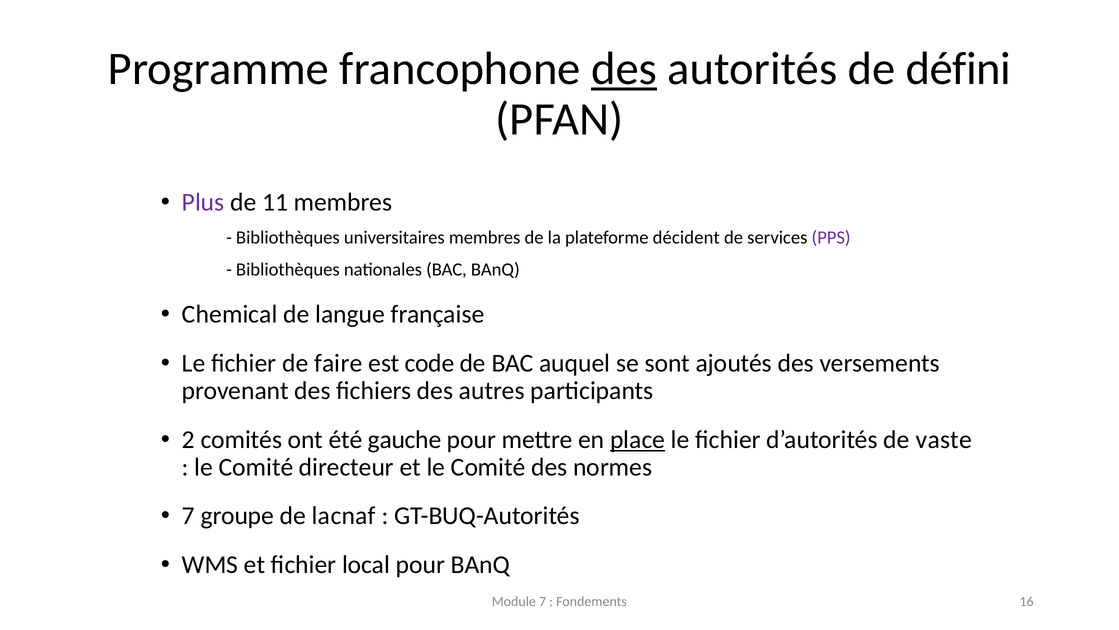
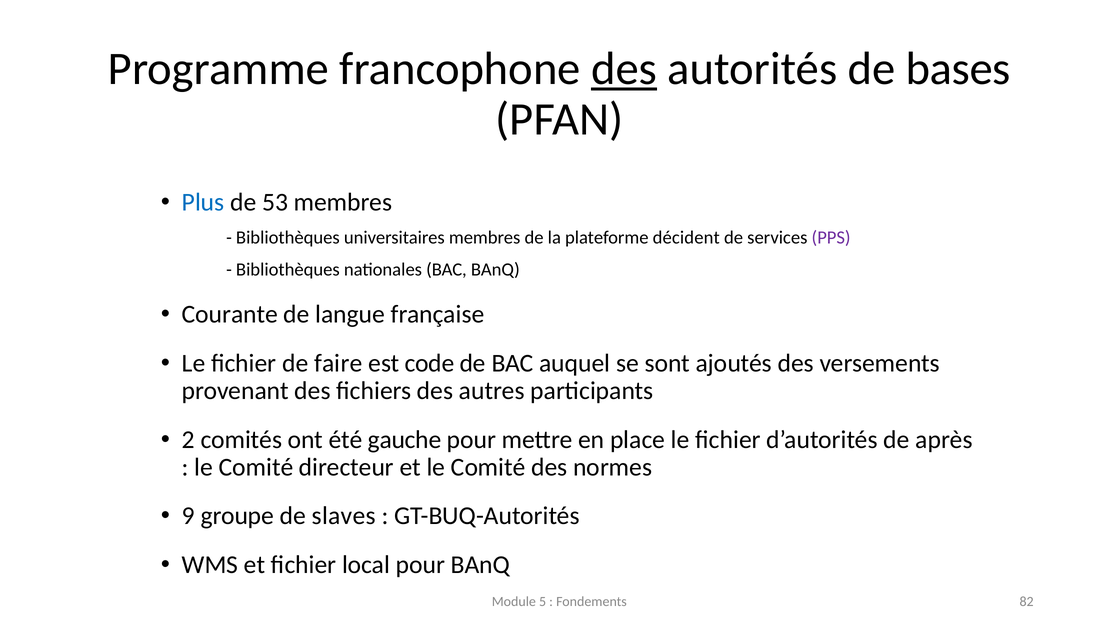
défini: défini -> bases
Plus colour: purple -> blue
11: 11 -> 53
Chemical: Chemical -> Courante
place underline: present -> none
vaste: vaste -> après
7 at (188, 516): 7 -> 9
lacnaf: lacnaf -> slaves
Module 7: 7 -> 5
16: 16 -> 82
